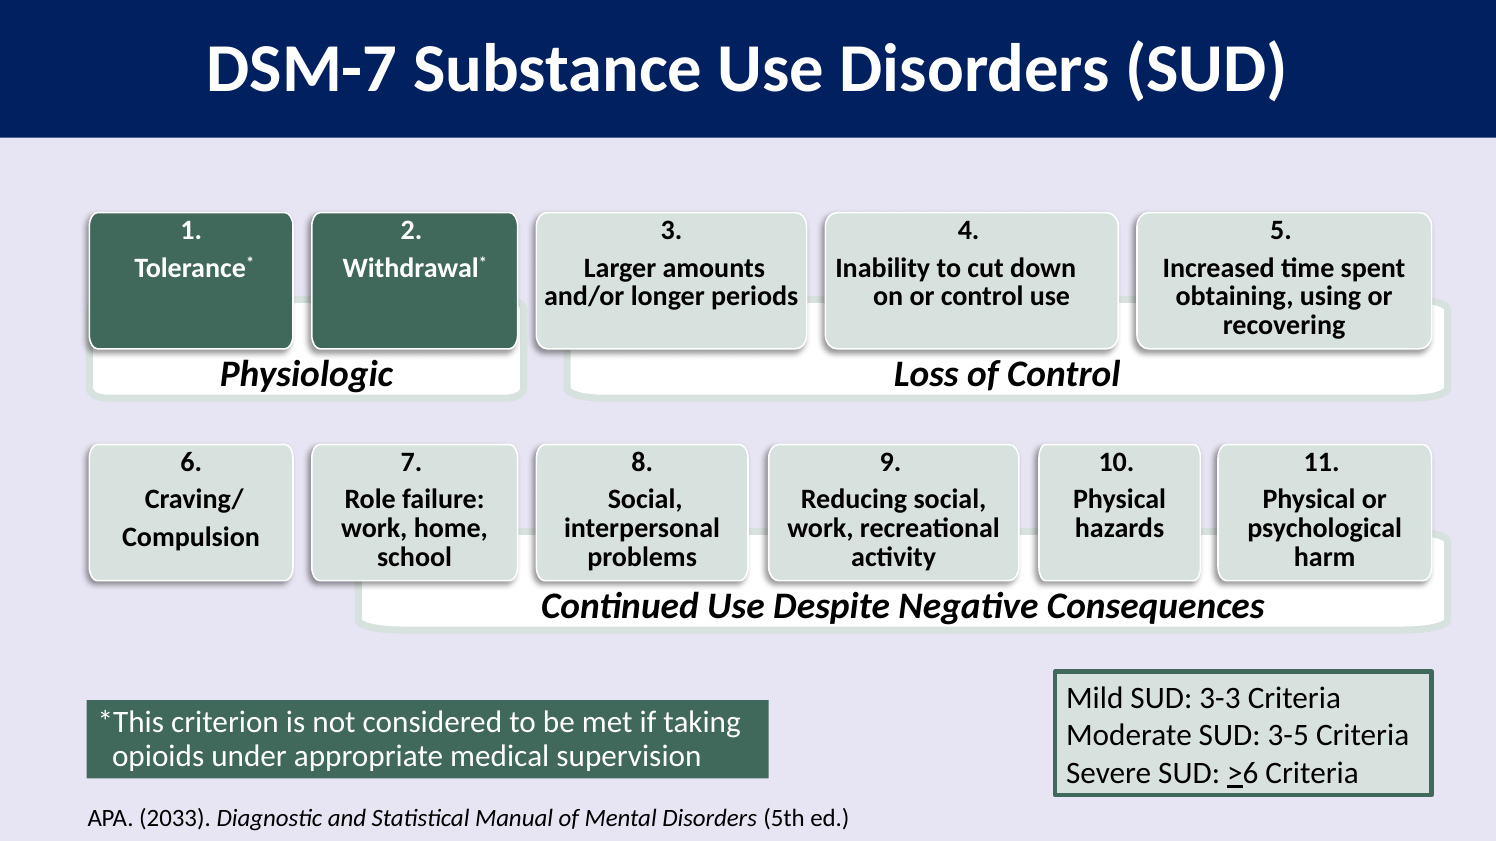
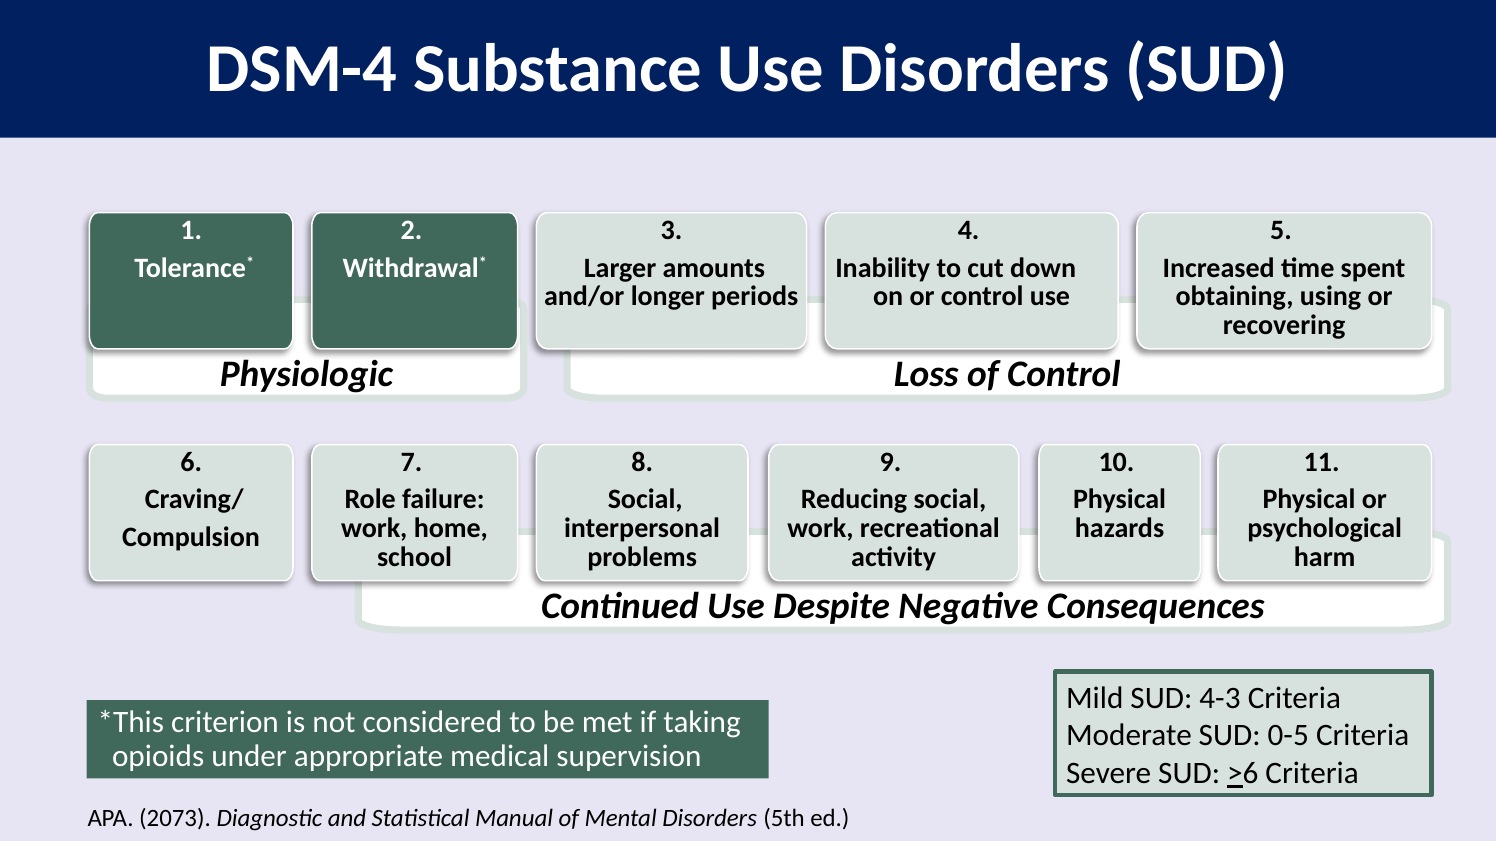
DSM-7: DSM-7 -> DSM-4
3-3: 3-3 -> 4-3
3-5: 3-5 -> 0-5
2033: 2033 -> 2073
